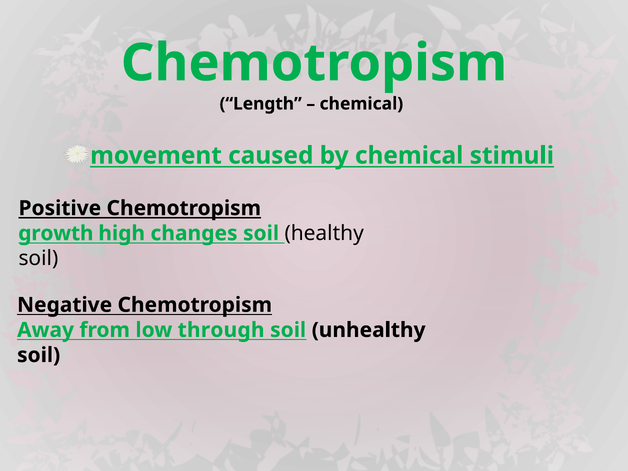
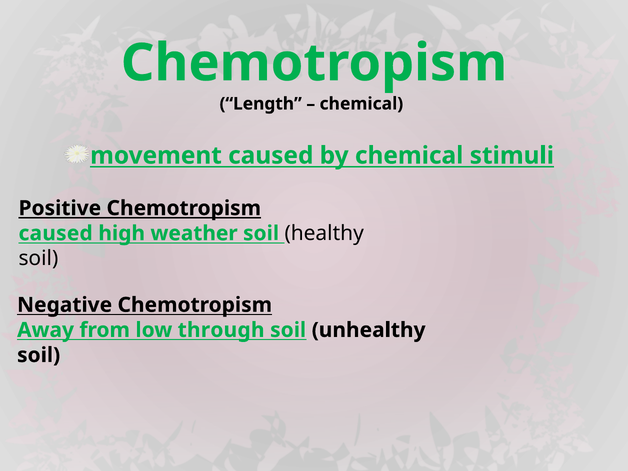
growth at (56, 233): growth -> caused
changes: changes -> weather
